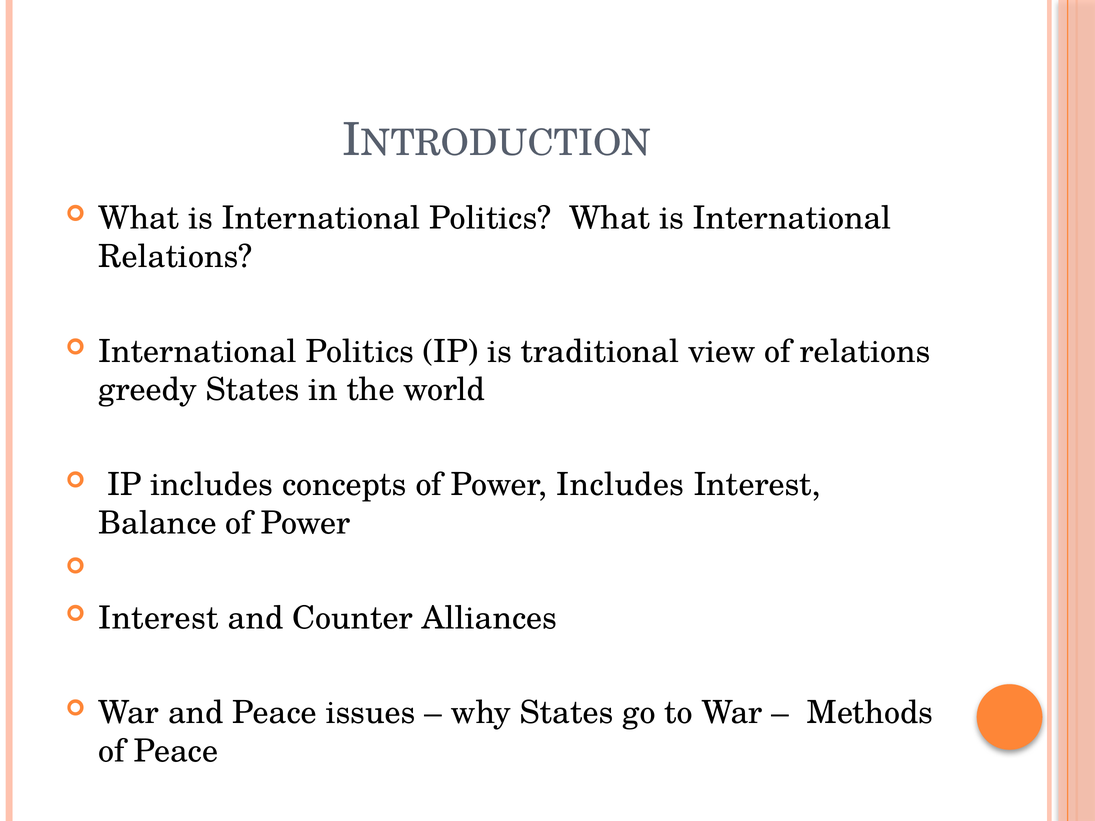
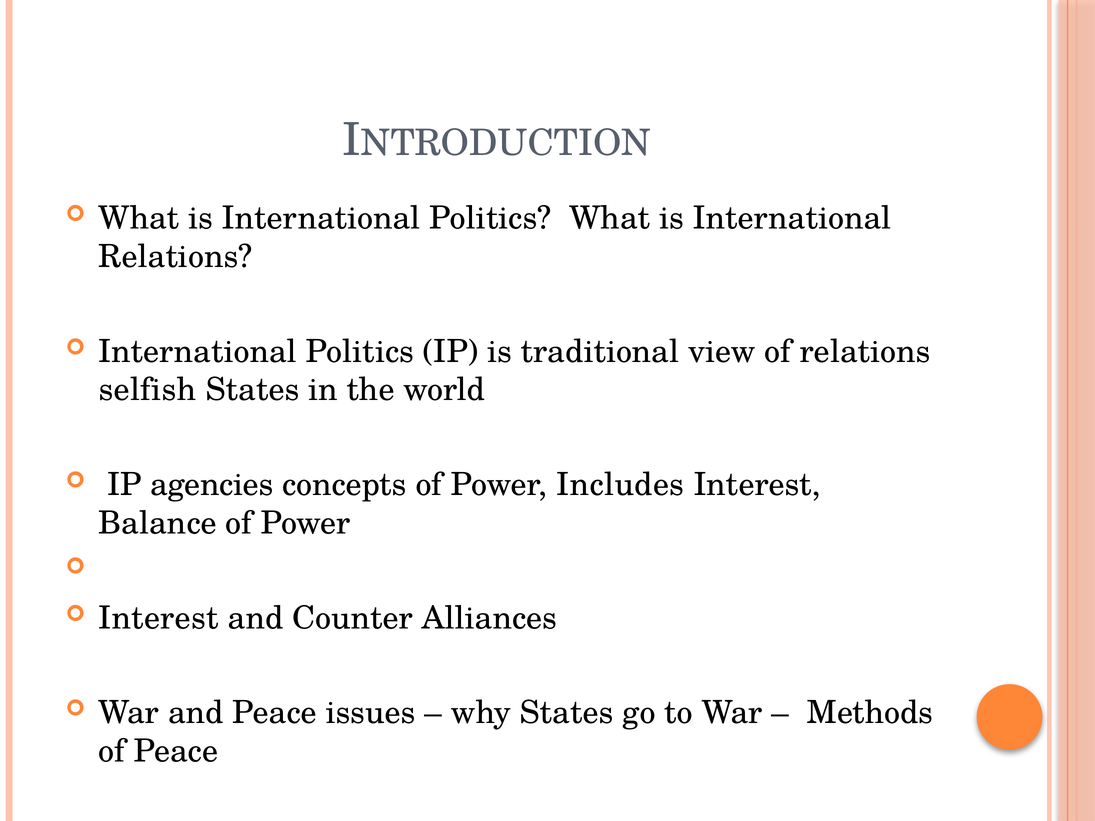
greedy: greedy -> selfish
IP includes: includes -> agencies
